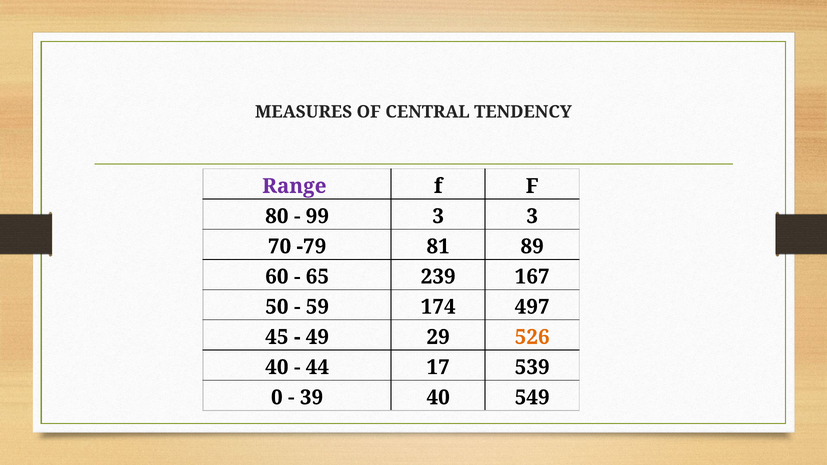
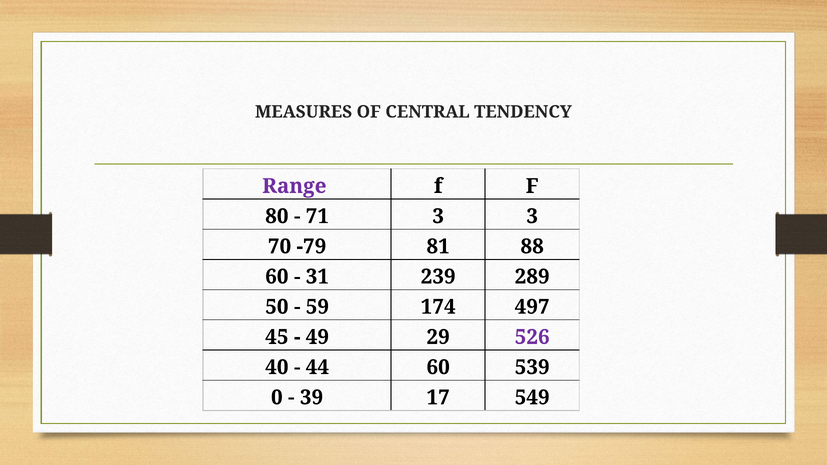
99: 99 -> 71
89: 89 -> 88
65: 65 -> 31
167: 167 -> 289
526 colour: orange -> purple
44 17: 17 -> 60
39 40: 40 -> 17
